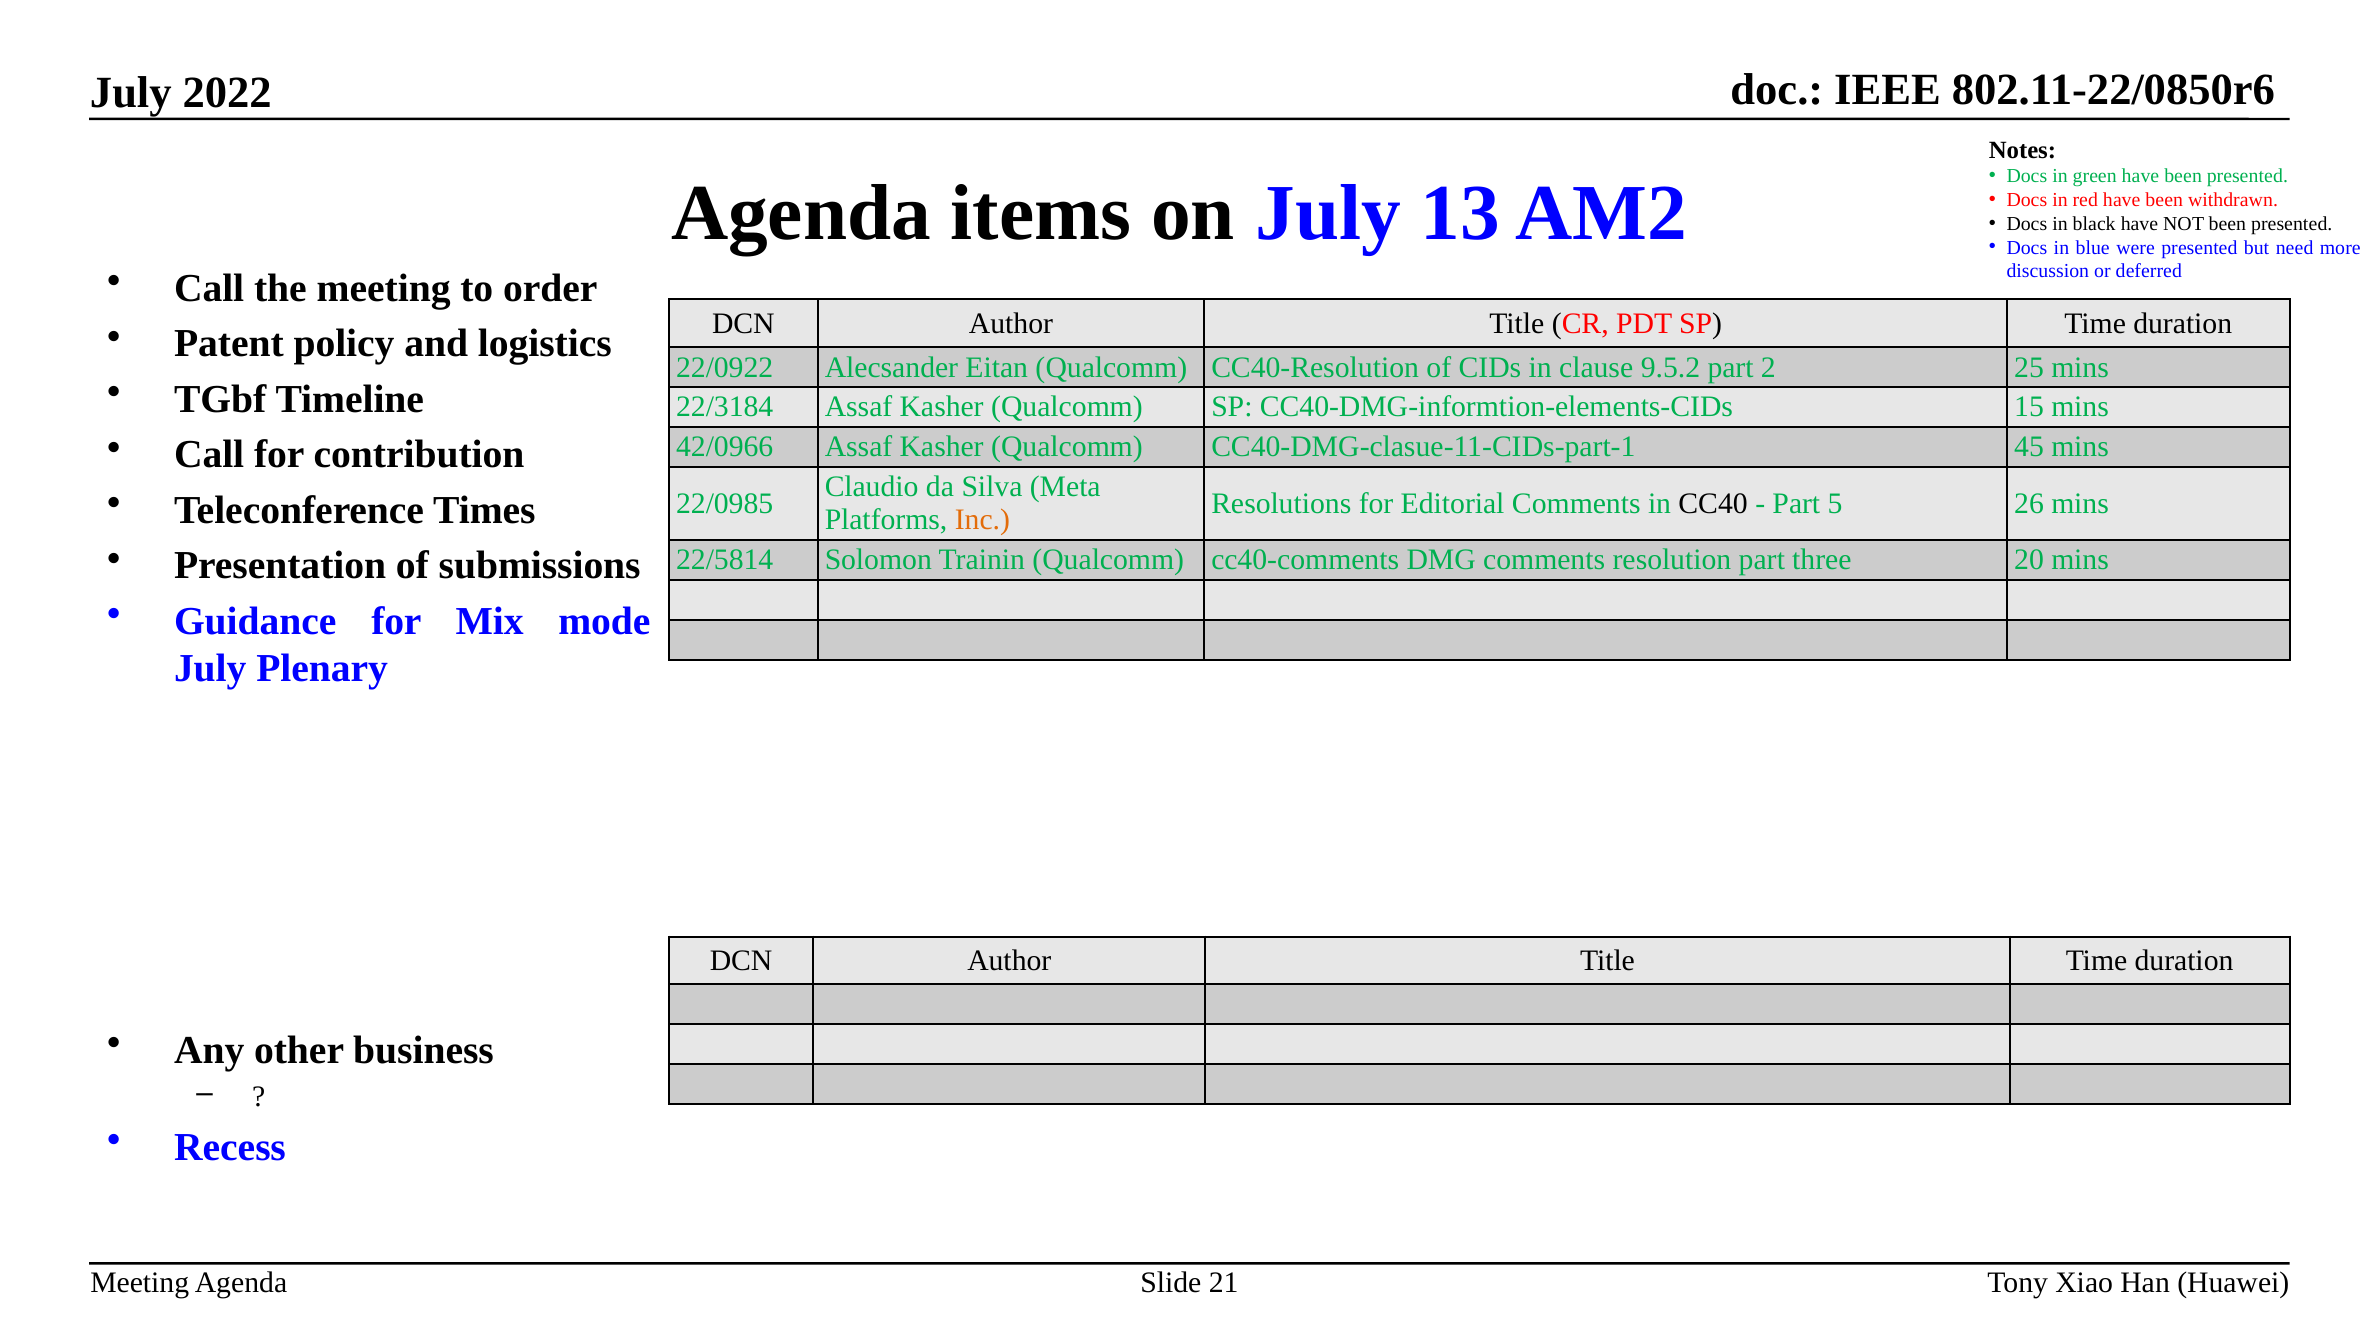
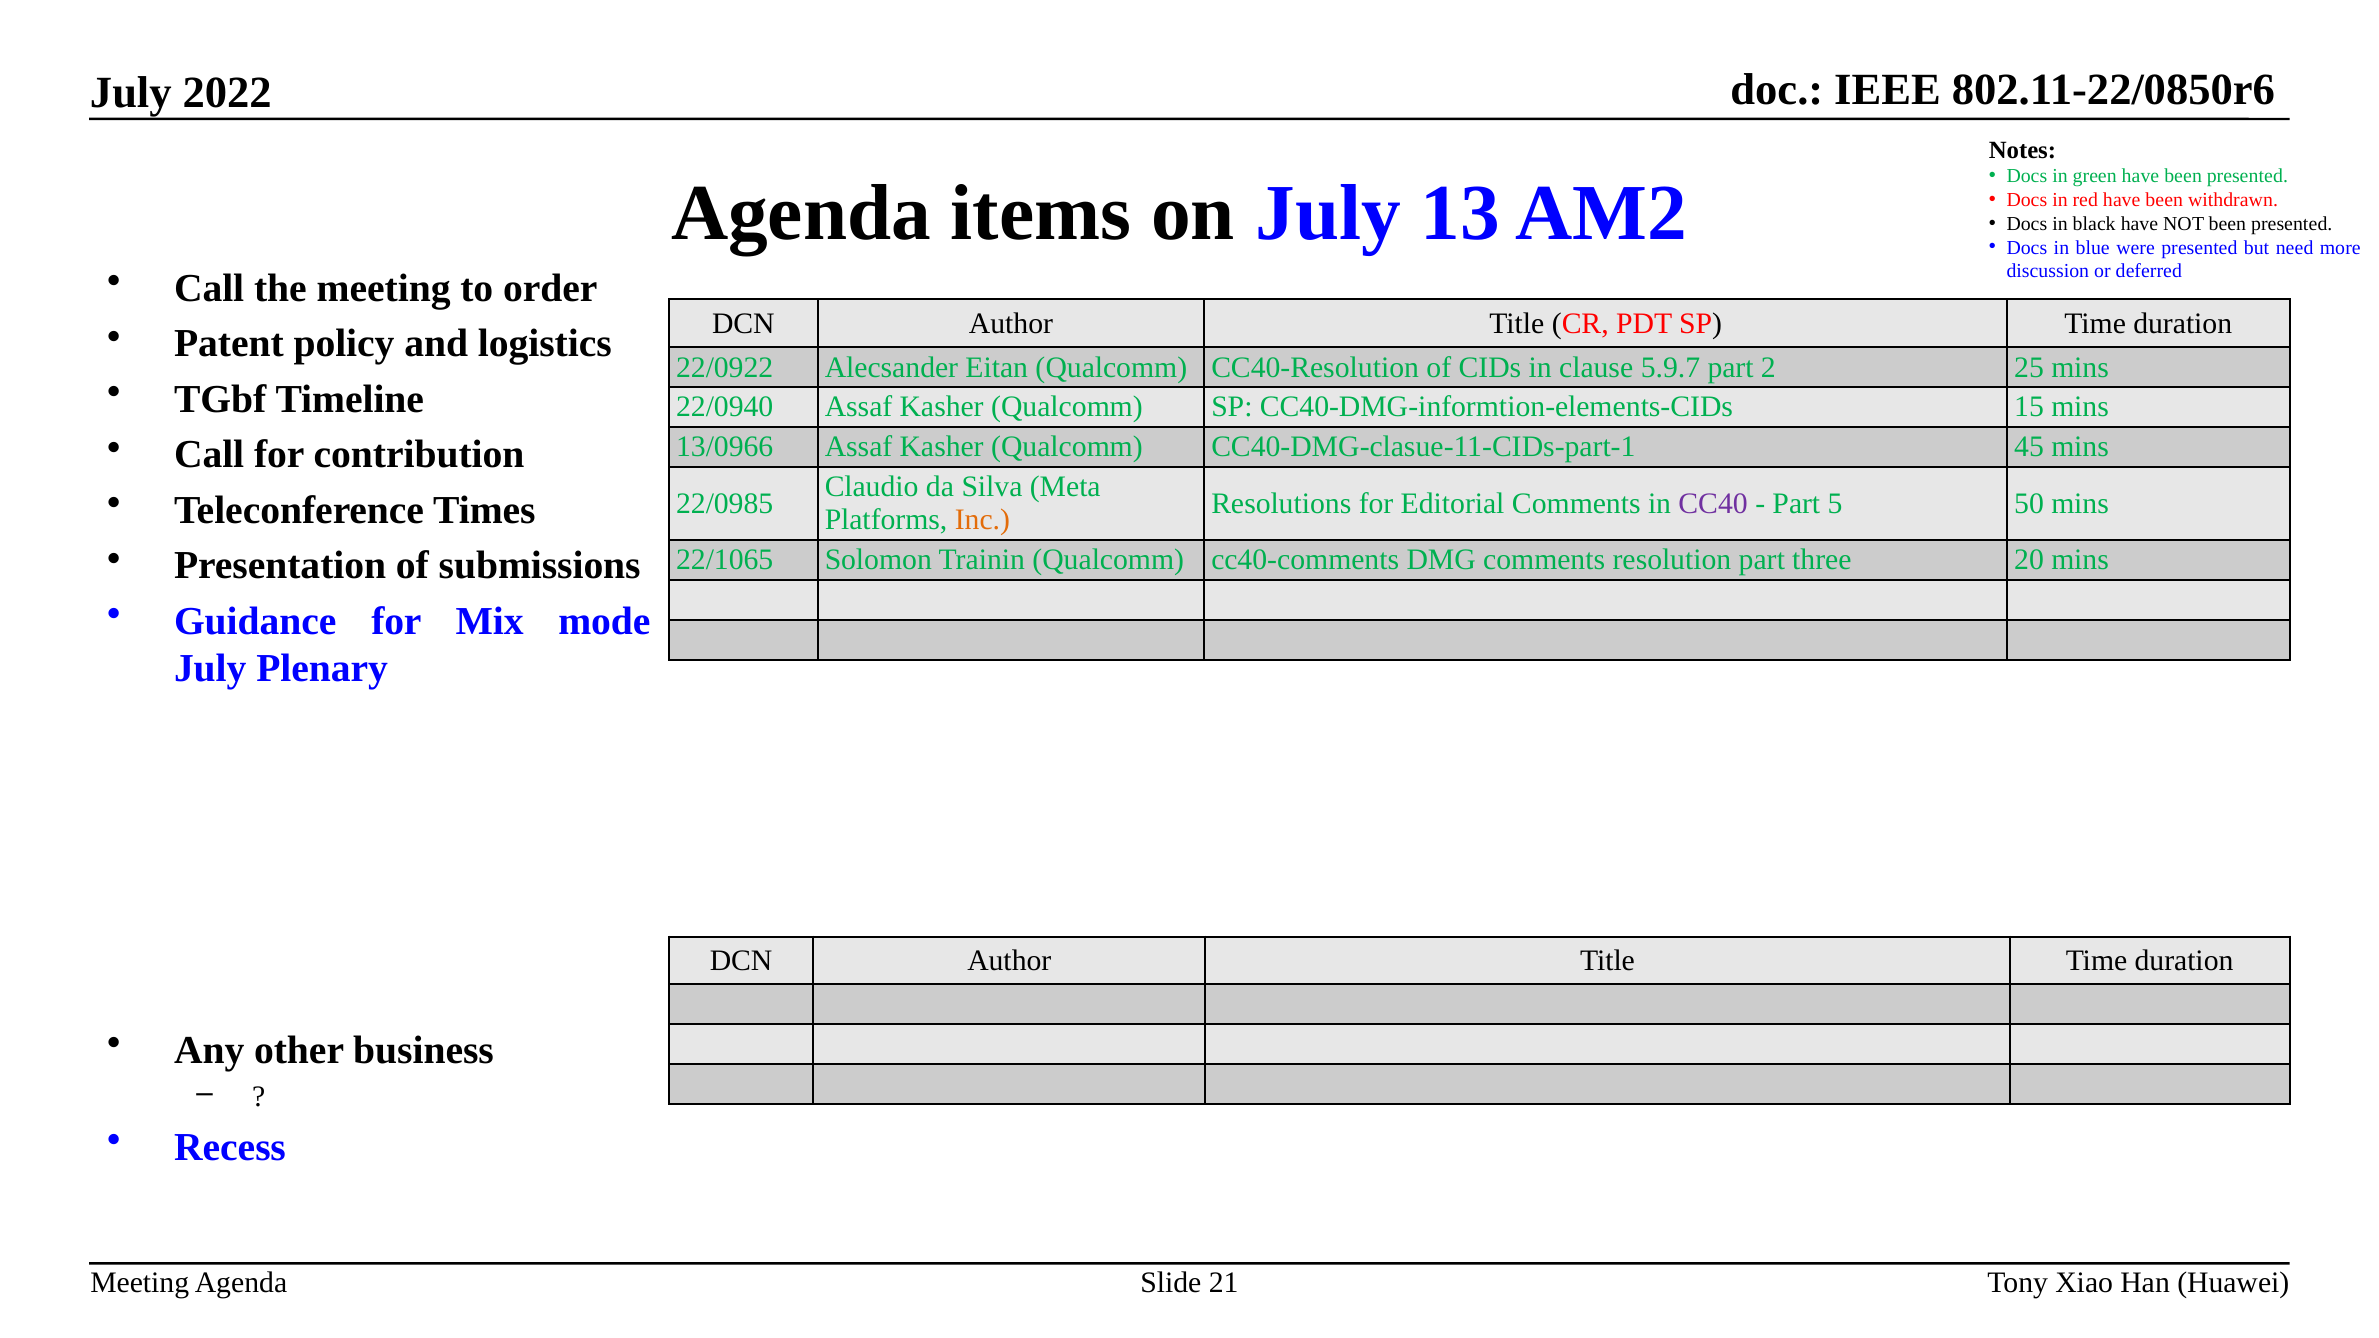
9.5.2: 9.5.2 -> 5.9.7
22/3184: 22/3184 -> 22/0940
42/0966: 42/0966 -> 13/0966
CC40 colour: black -> purple
26: 26 -> 50
22/5814: 22/5814 -> 22/1065
